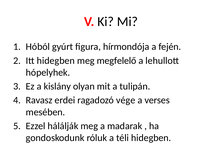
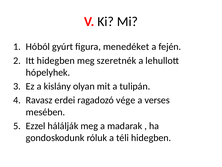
hírmondója: hírmondója -> menedéket
megfelelő: megfelelő -> szeretnék
